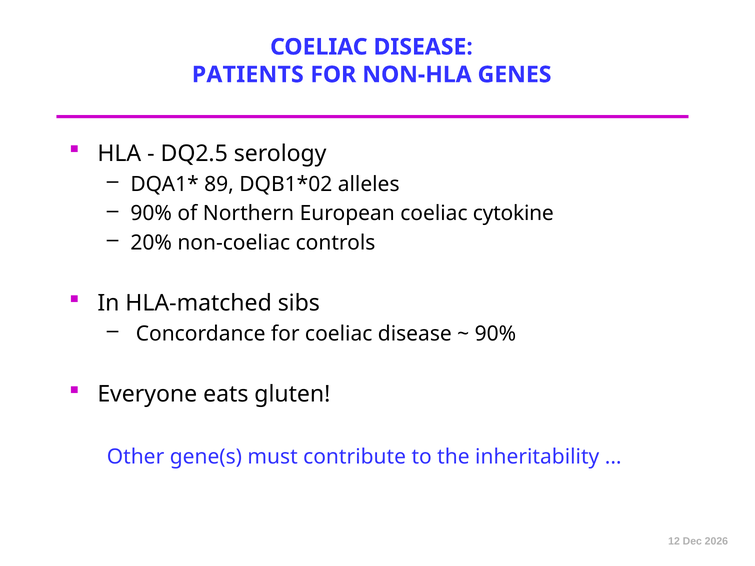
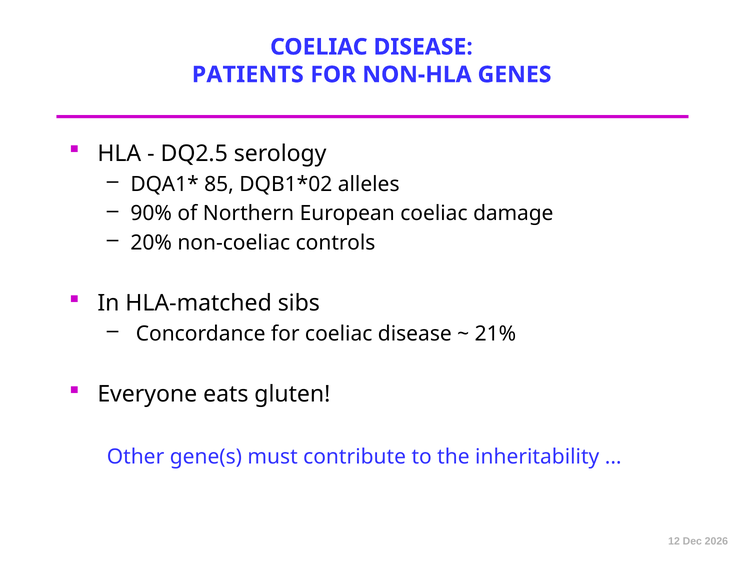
89: 89 -> 85
cytokine: cytokine -> damage
90% at (495, 334): 90% -> 21%
